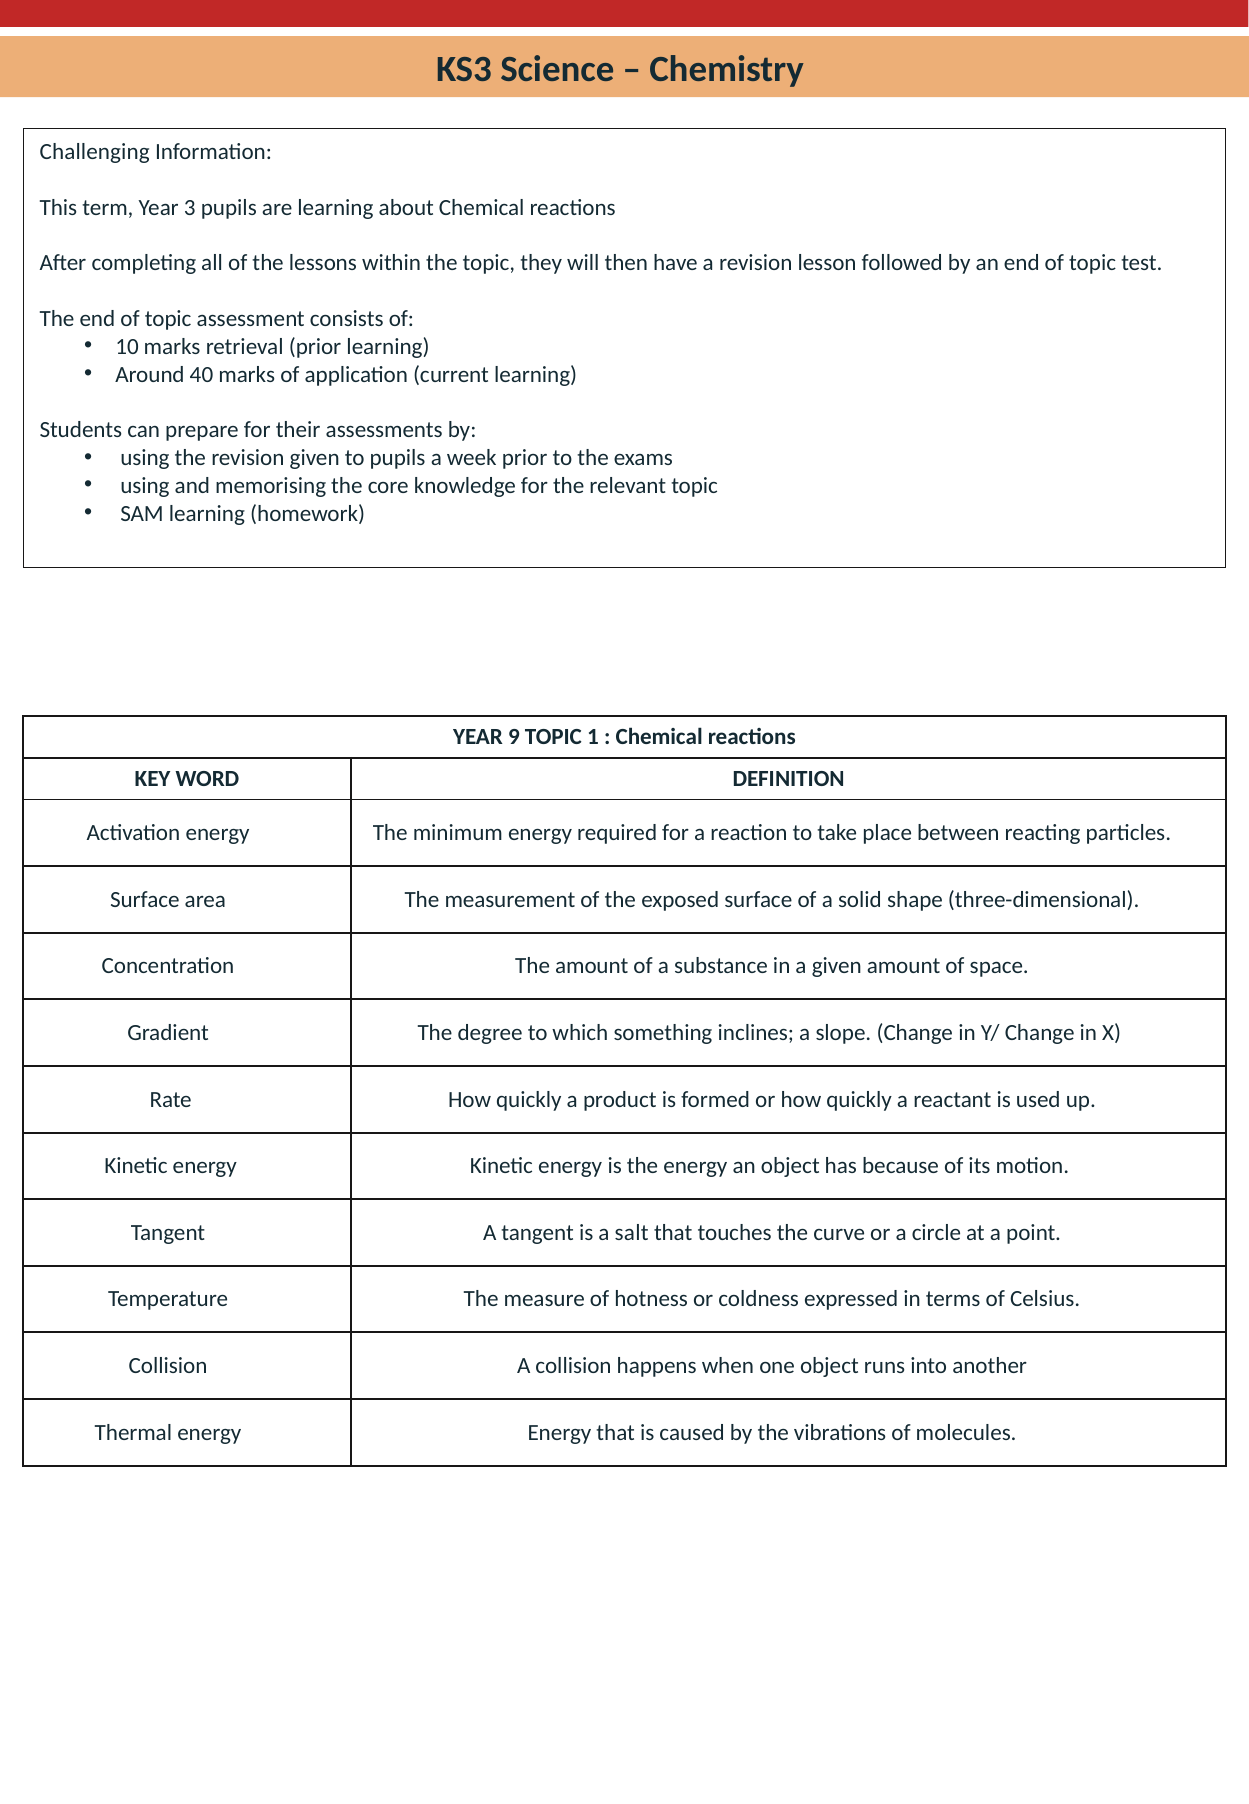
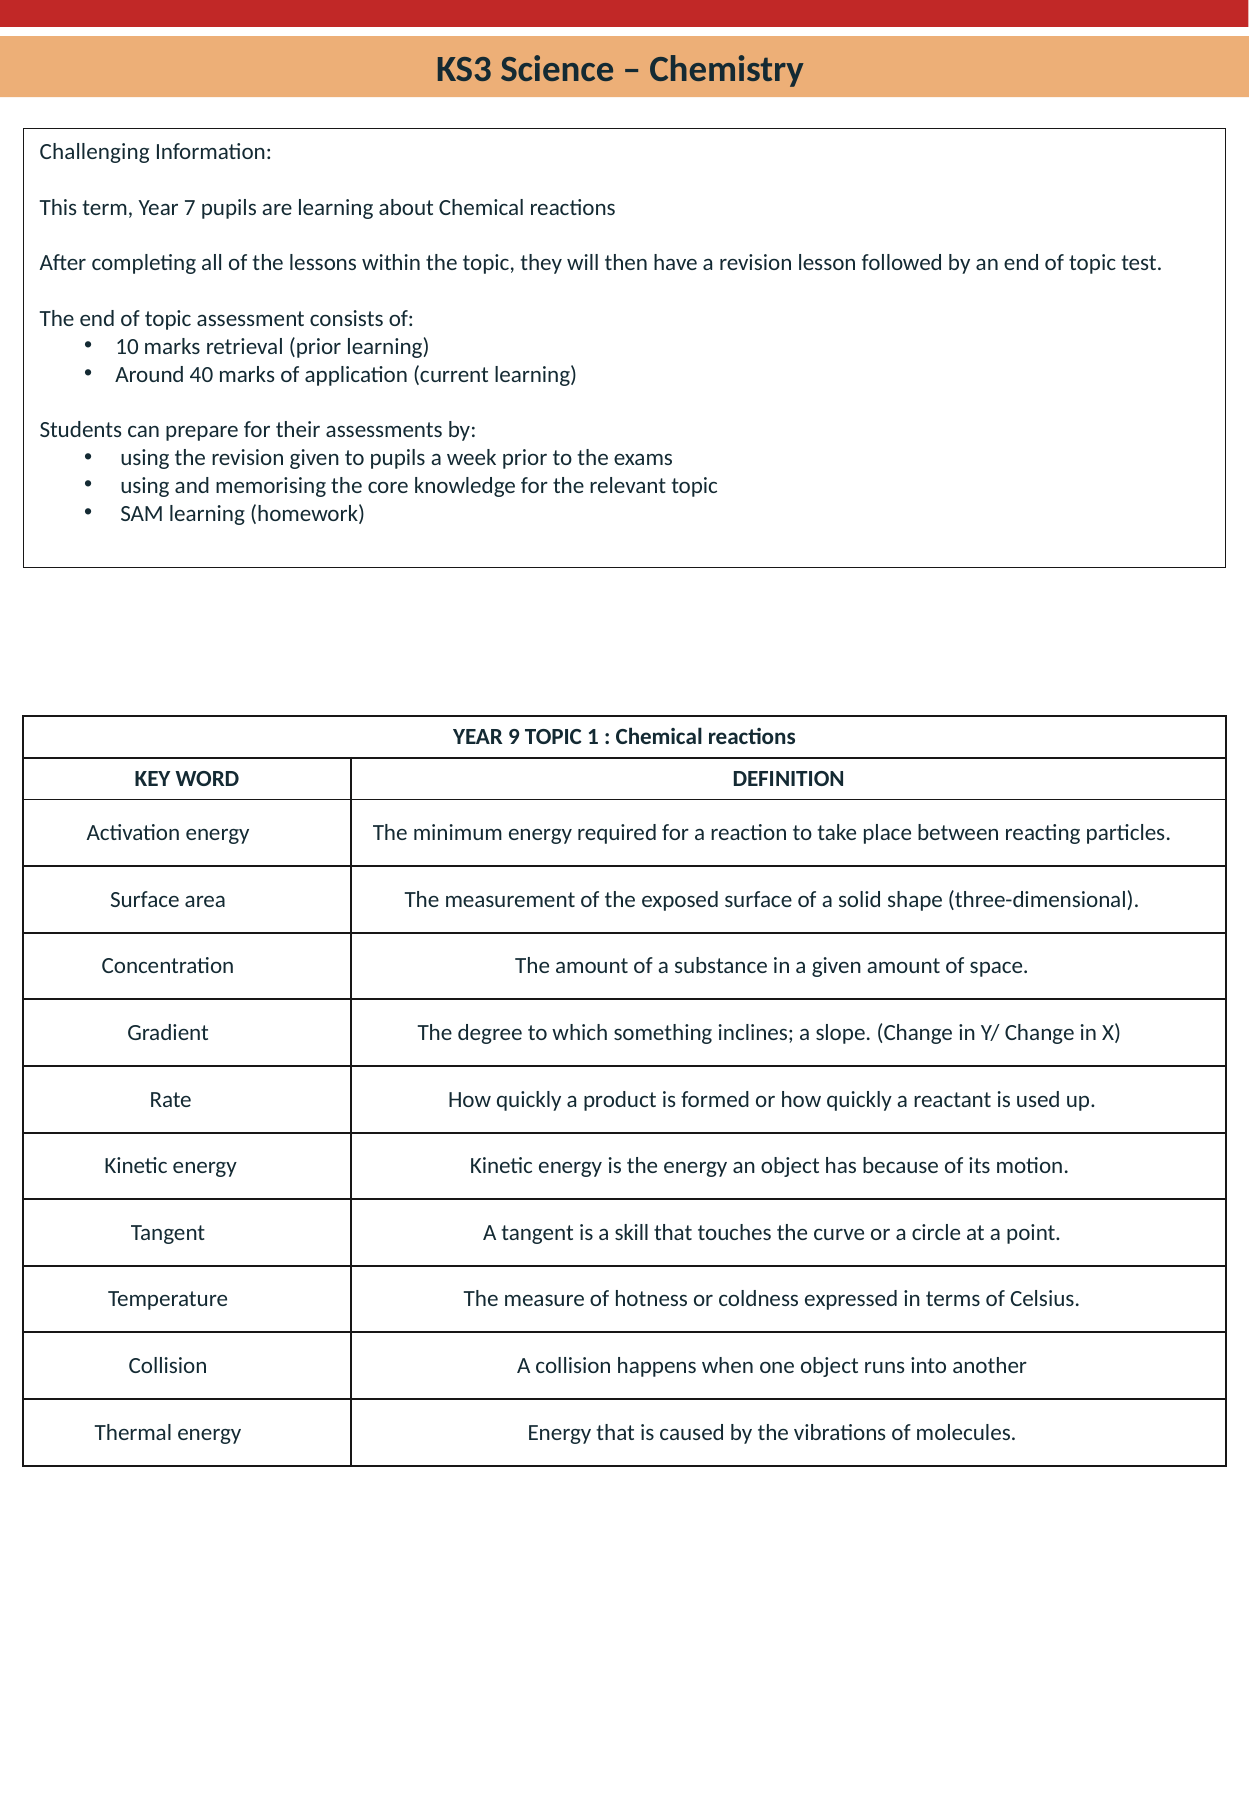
3: 3 -> 7
salt: salt -> skill
